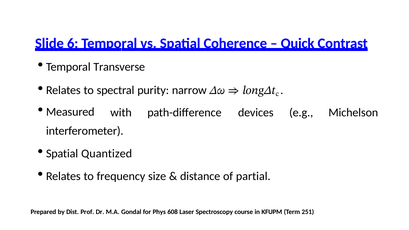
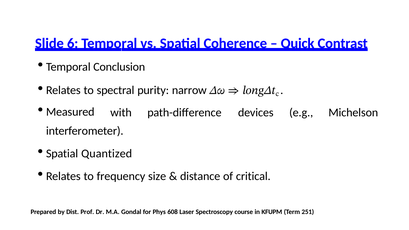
Transverse: Transverse -> Conclusion
partial: partial -> critical
